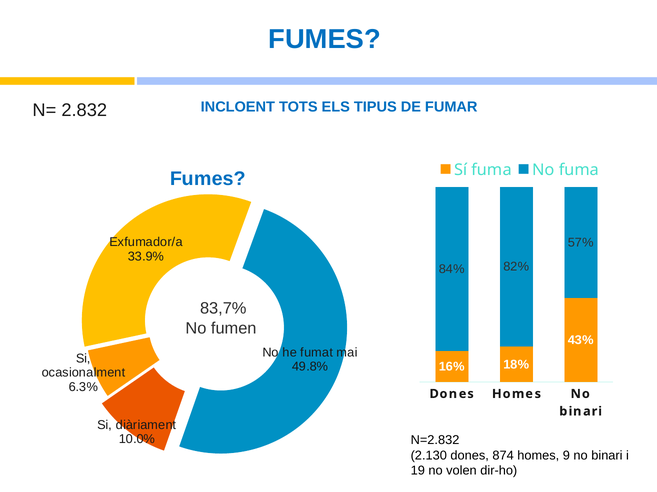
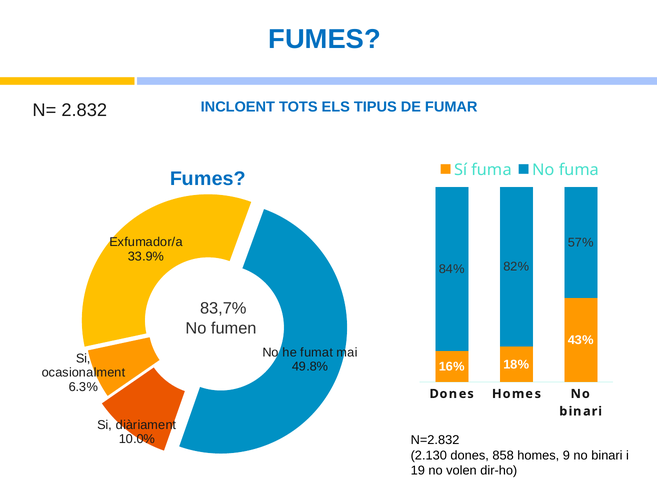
874: 874 -> 858
